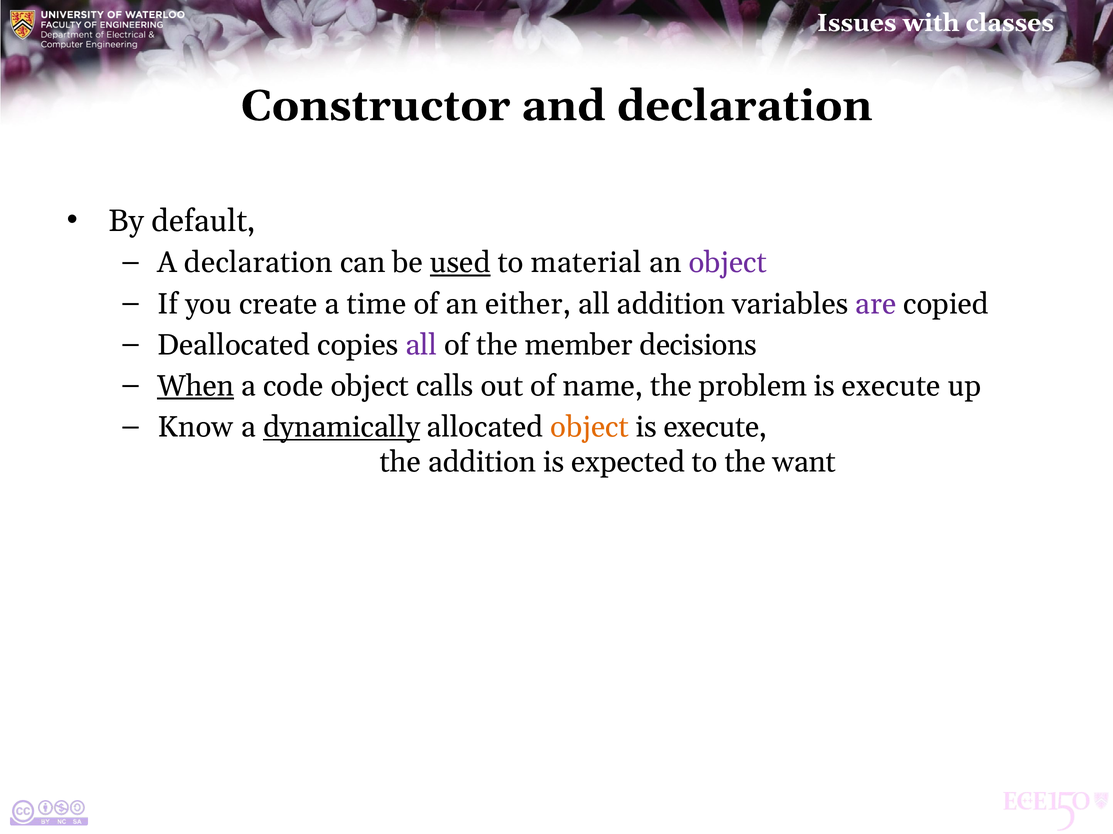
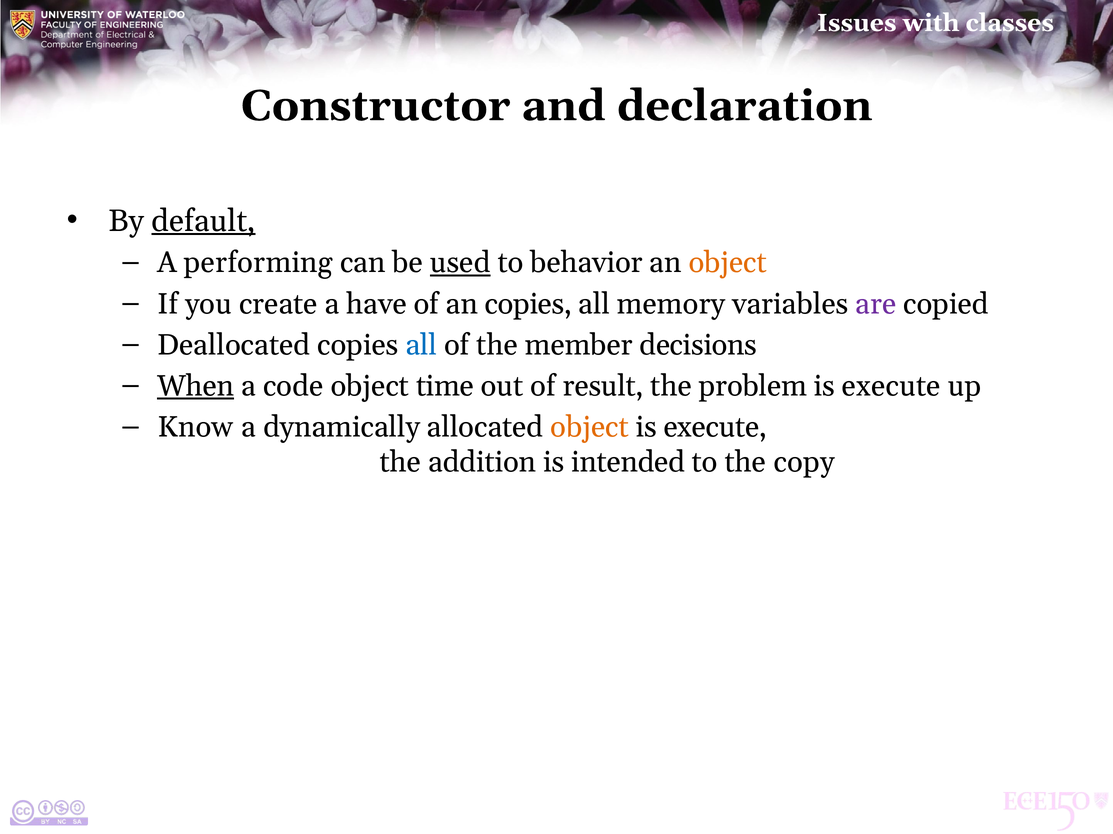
default underline: none -> present
A declaration: declaration -> performing
material: material -> behavior
object at (728, 263) colour: purple -> orange
time: time -> have
an either: either -> copies
all addition: addition -> memory
all at (421, 345) colour: purple -> blue
calls: calls -> time
name: name -> result
dynamically underline: present -> none
expected: expected -> intended
want: want -> copy
